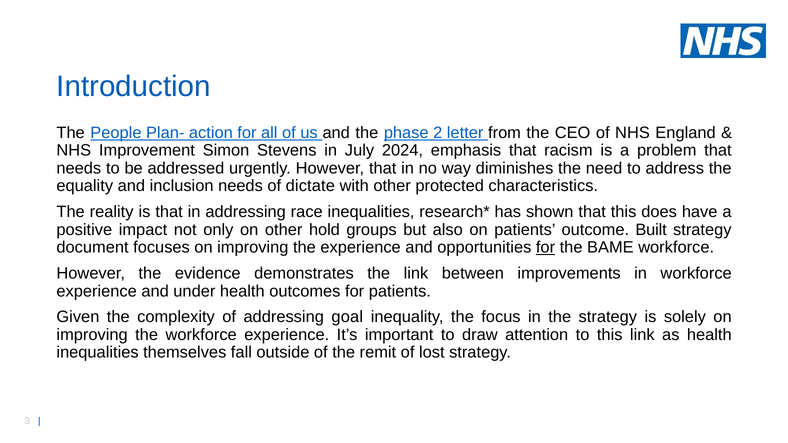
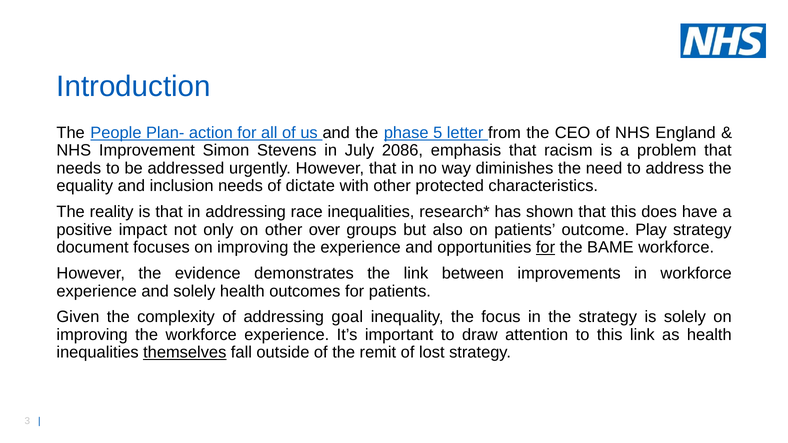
2: 2 -> 5
2024: 2024 -> 2086
hold: hold -> over
Built: Built -> Play
and under: under -> solely
themselves underline: none -> present
